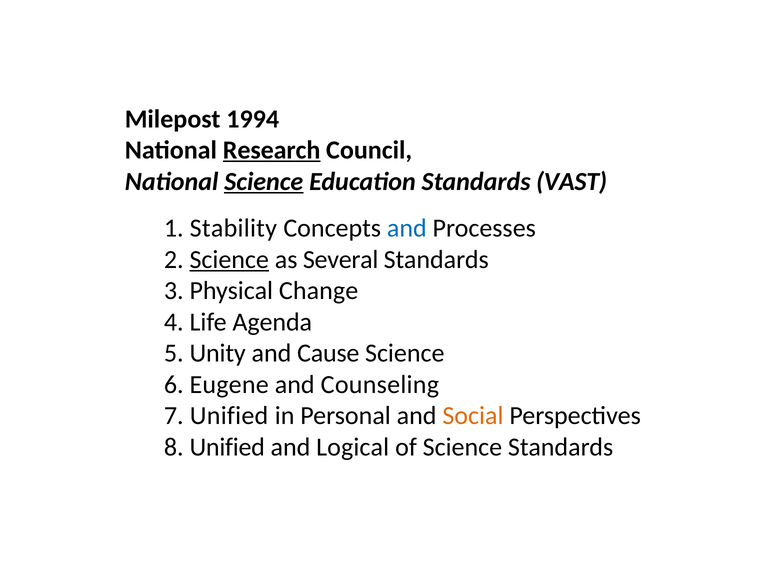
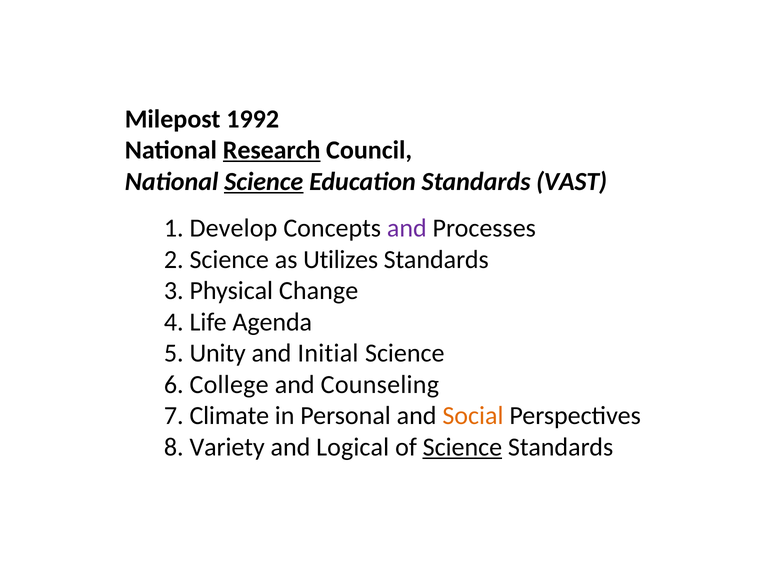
1994: 1994 -> 1992
Stability: Stability -> Develop
and at (407, 228) colour: blue -> purple
Science at (229, 259) underline: present -> none
Several: Several -> Utilizes
Cause: Cause -> Initial
Eugene: Eugene -> College
7 Unified: Unified -> Climate
8 Unified: Unified -> Variety
Science at (462, 447) underline: none -> present
